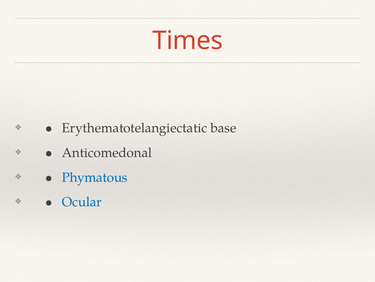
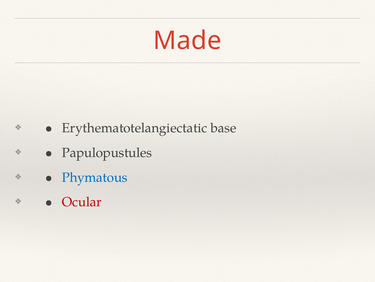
Times: Times -> Made
Anticomedonal: Anticomedonal -> Papulopustules
Ocular colour: blue -> red
